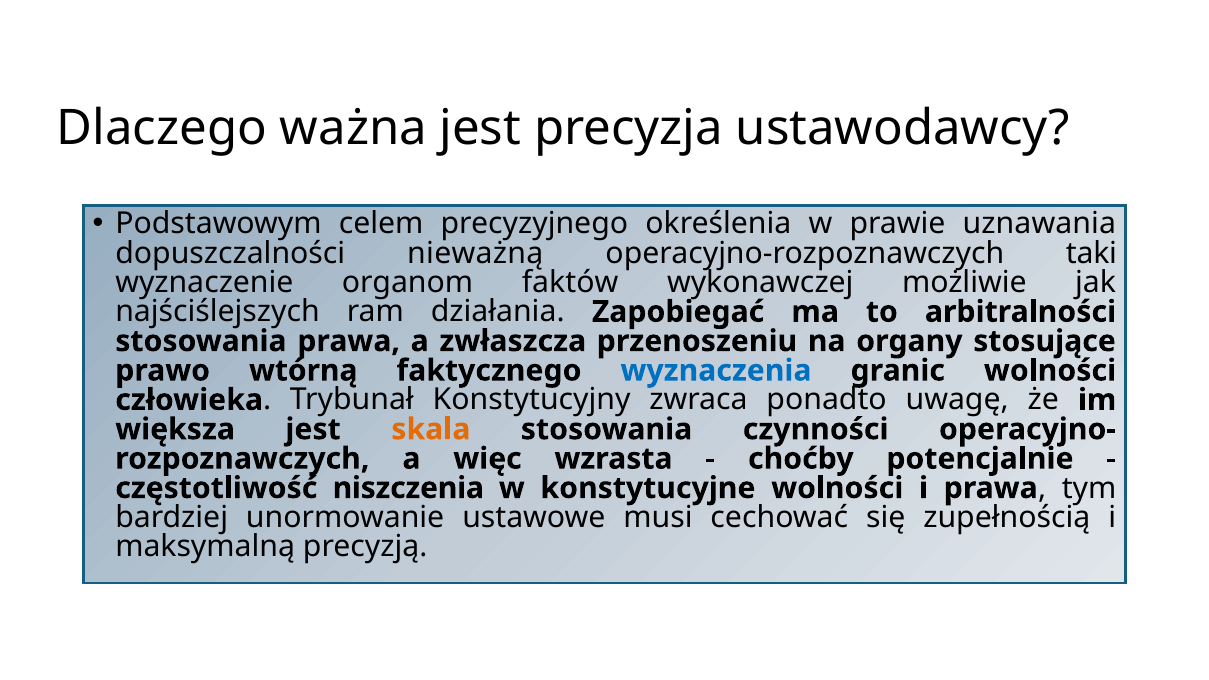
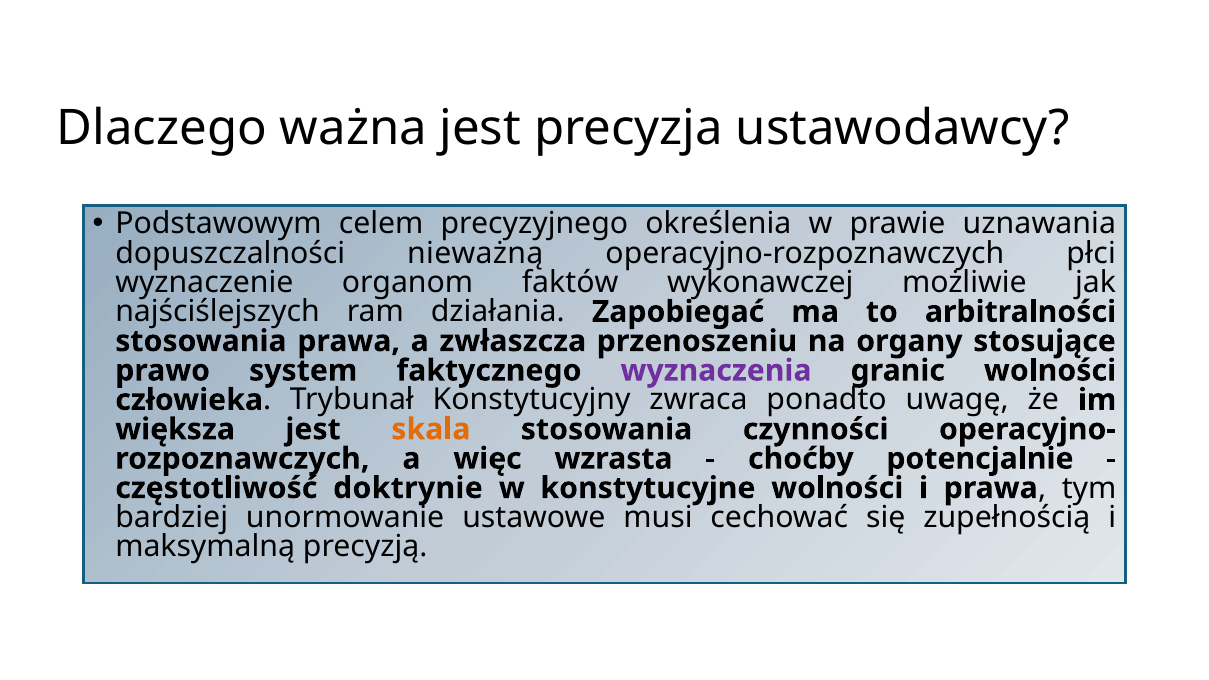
taki: taki -> płci
wtórną: wtórną -> system
wyznaczenia colour: blue -> purple
niszczenia: niszczenia -> doktrynie
